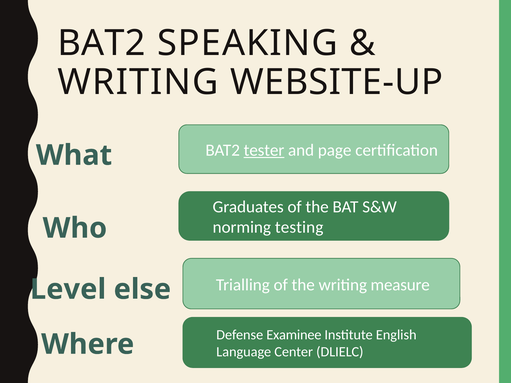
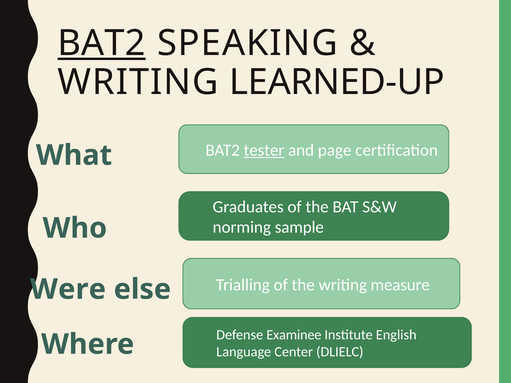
BAT2 at (102, 43) underline: none -> present
WEBSITE-UP: WEBSITE-UP -> LEARNED-UP
testing: testing -> sample
Level: Level -> Were
